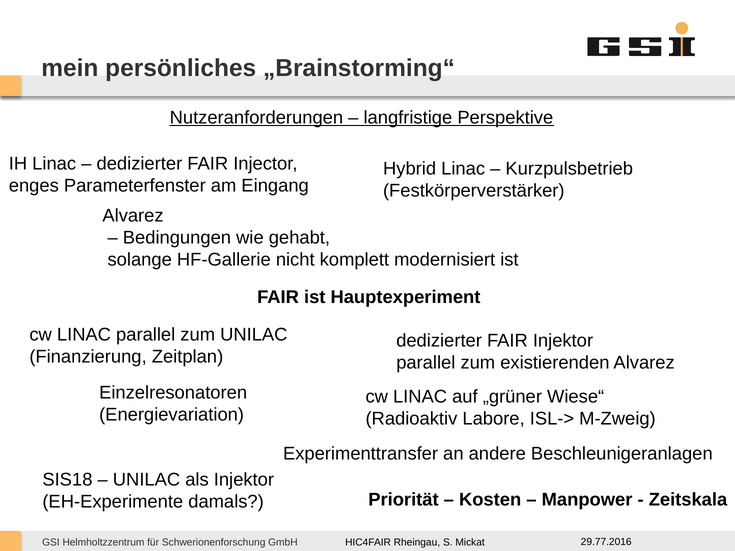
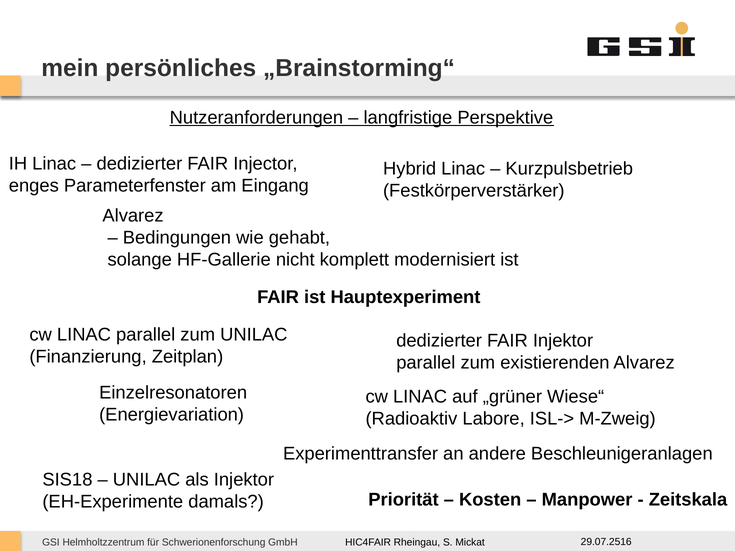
29.77.2016: 29.77.2016 -> 29.07.2516
